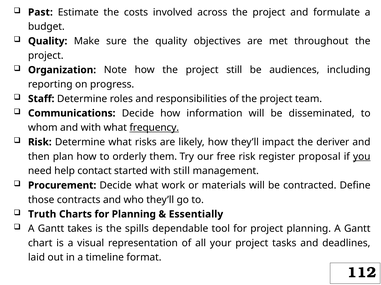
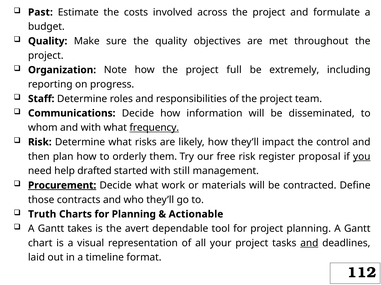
project still: still -> full
audiences: audiences -> extremely
deriver: deriver -> control
contact: contact -> drafted
Procurement underline: none -> present
Essentially: Essentially -> Actionable
spills: spills -> avert
and at (309, 244) underline: none -> present
